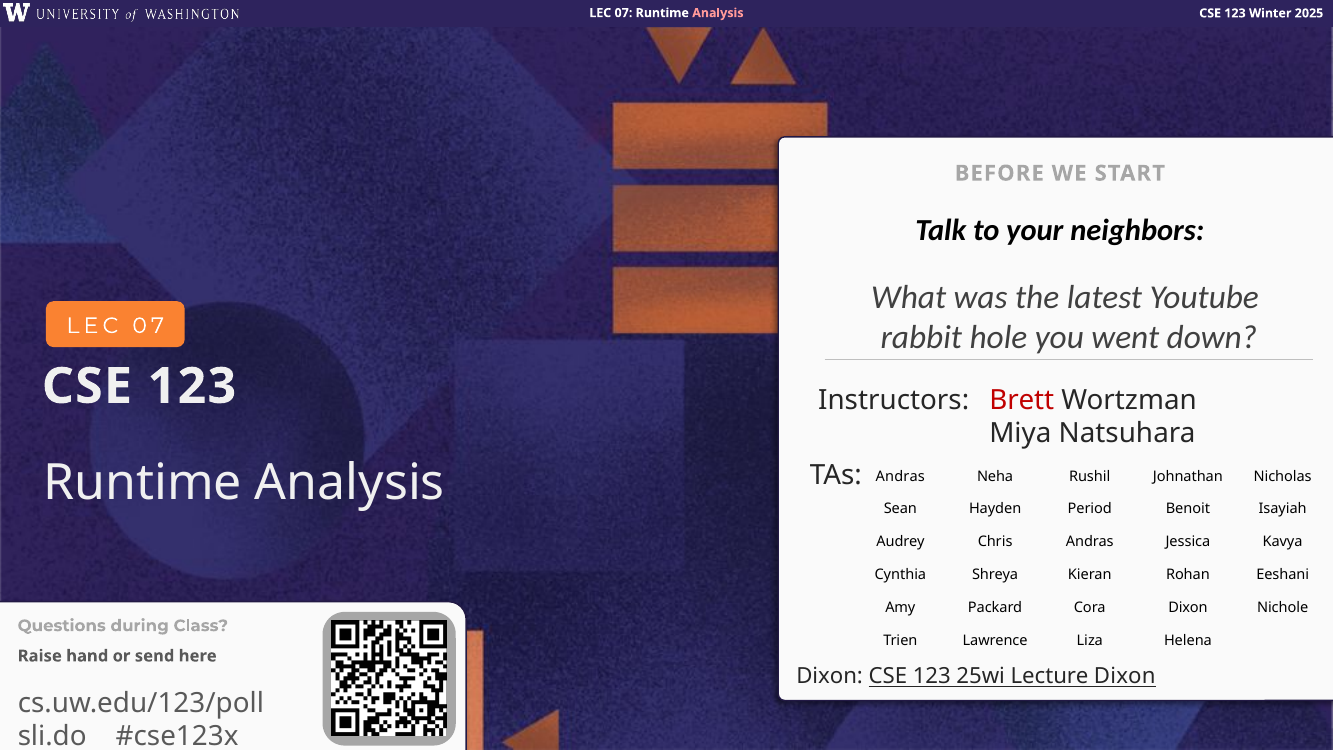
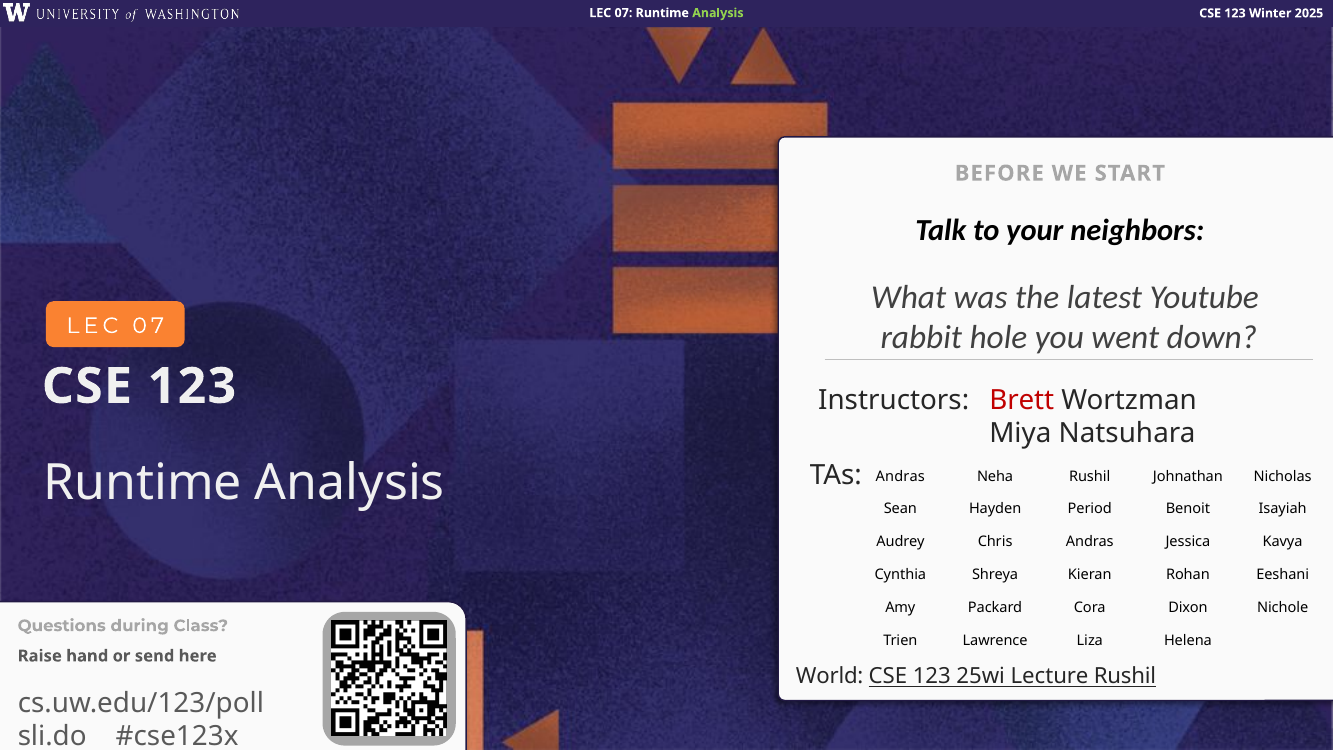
Analysis at (718, 13) colour: pink -> light green
Dixon at (830, 676): Dixon -> World
Lecture Dixon: Dixon -> Rushil
